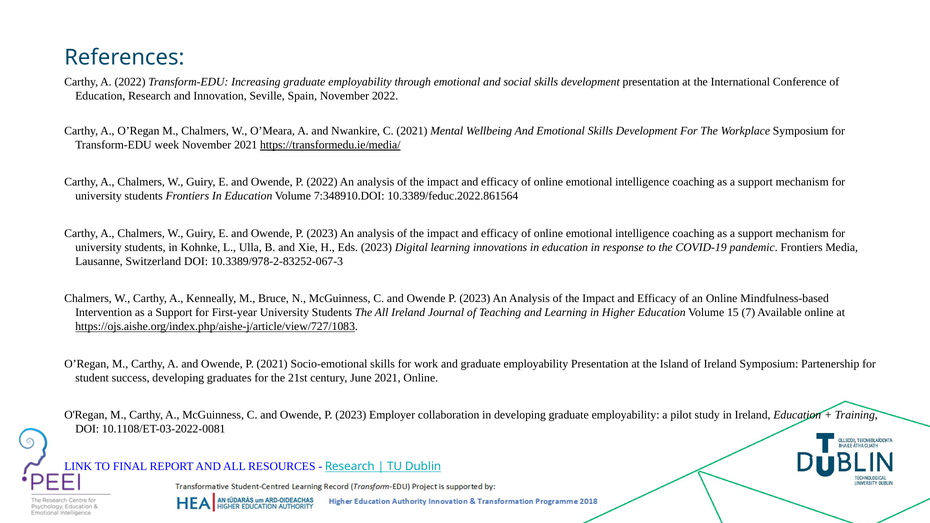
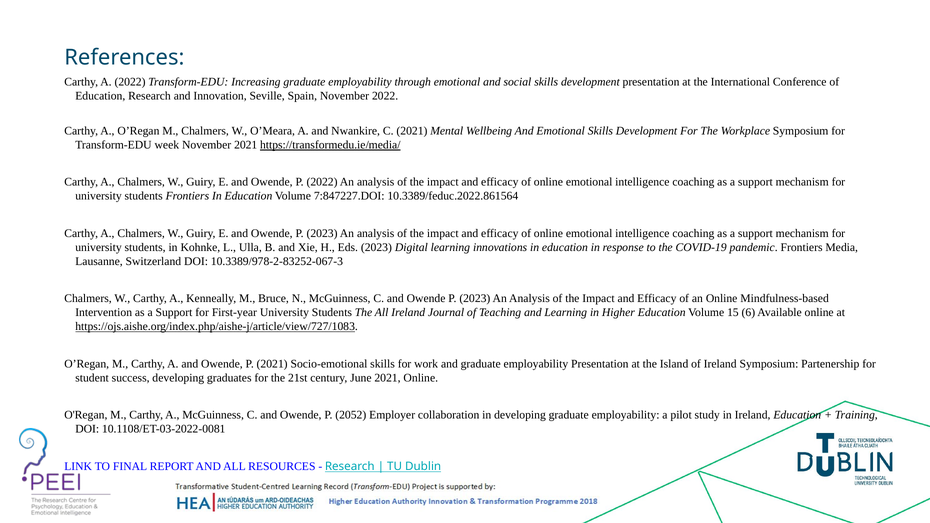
7:348910.DOI: 7:348910.DOI -> 7:847227.DOI
7: 7 -> 6
2023 at (351, 415): 2023 -> 2052
